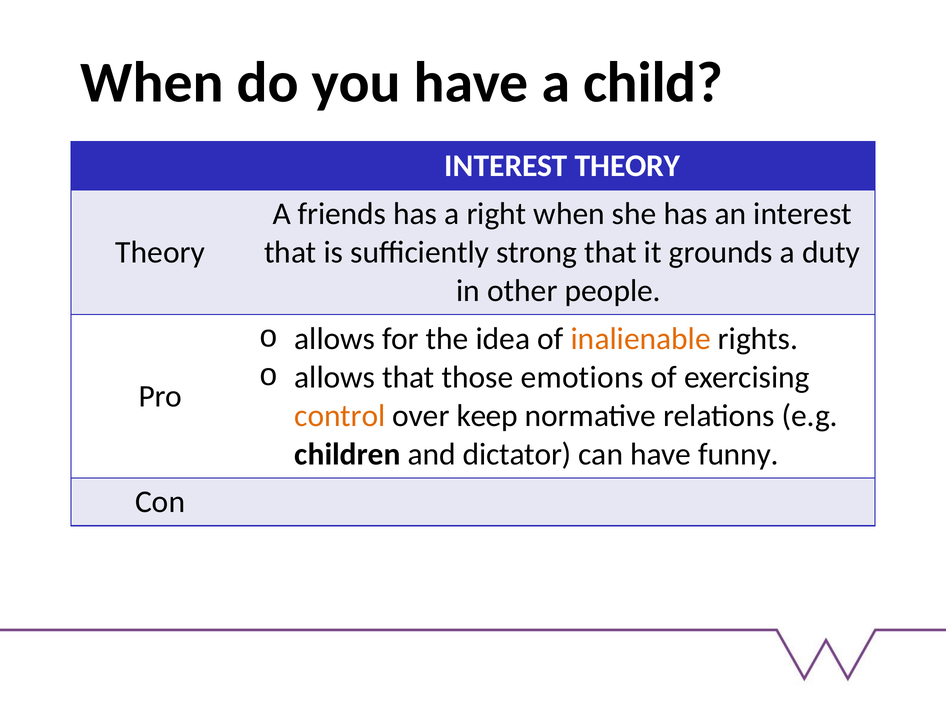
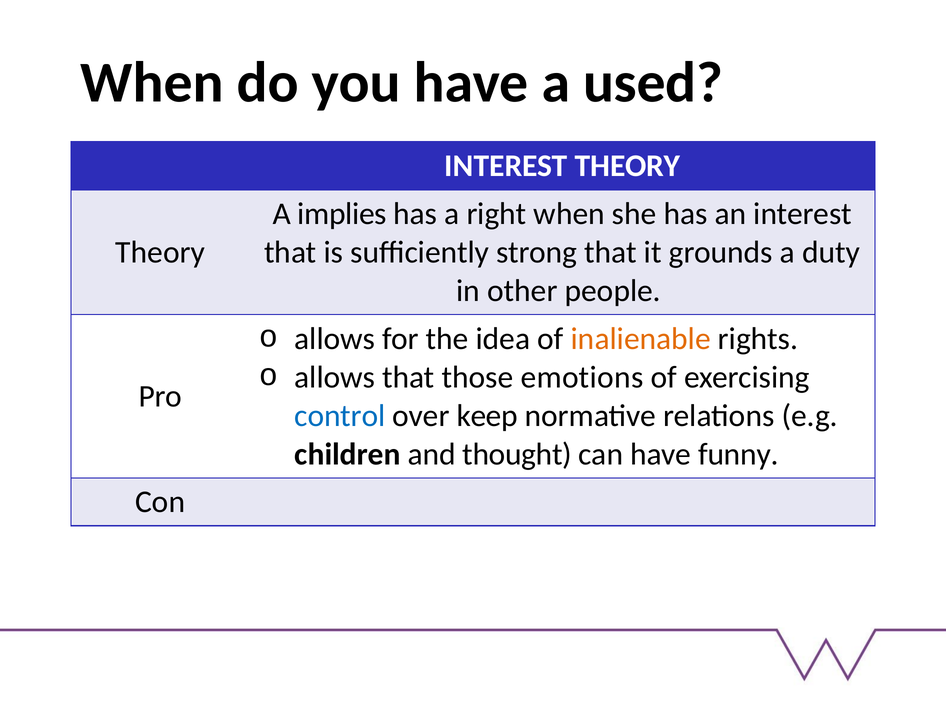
child: child -> used
friends: friends -> implies
control colour: orange -> blue
dictator: dictator -> thought
